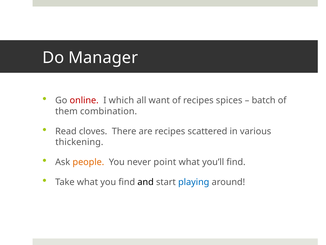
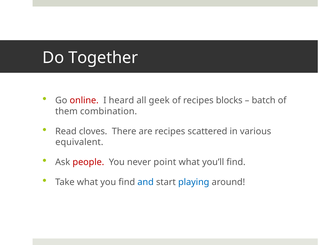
Manager: Manager -> Together
which: which -> heard
want: want -> geek
spices: spices -> blocks
thickening: thickening -> equivalent
people colour: orange -> red
and colour: black -> blue
